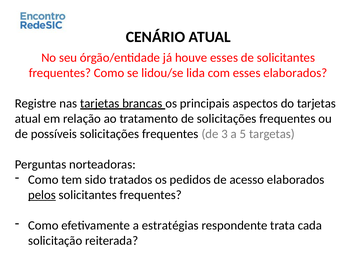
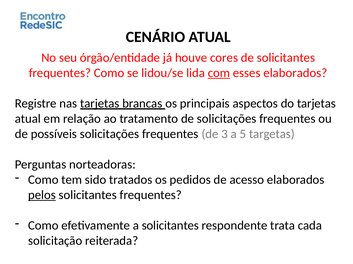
houve esses: esses -> cores
com underline: none -> present
a estratégias: estratégias -> solicitantes
